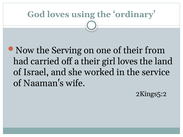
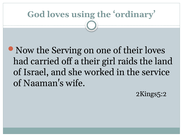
their from: from -> loves
girl loves: loves -> raids
